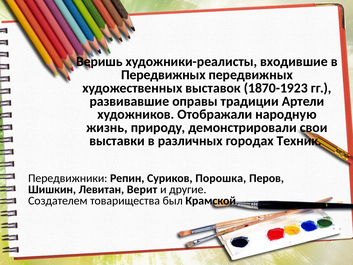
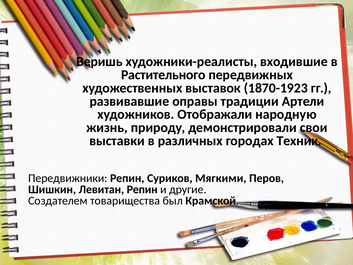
Передвижных at (163, 75): Передвижных -> Растительного
Порошка: Порошка -> Мягкими
Левитан Верит: Верит -> Репин
